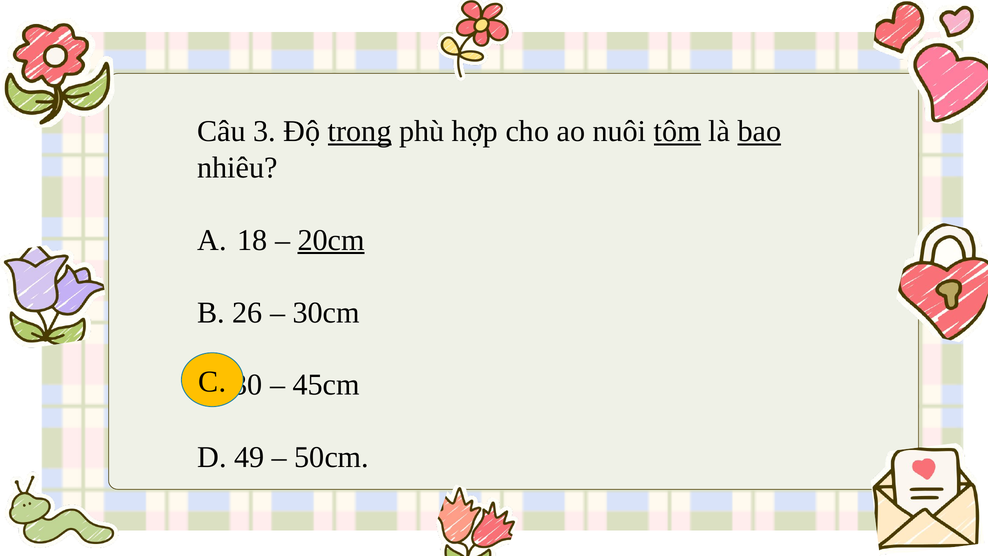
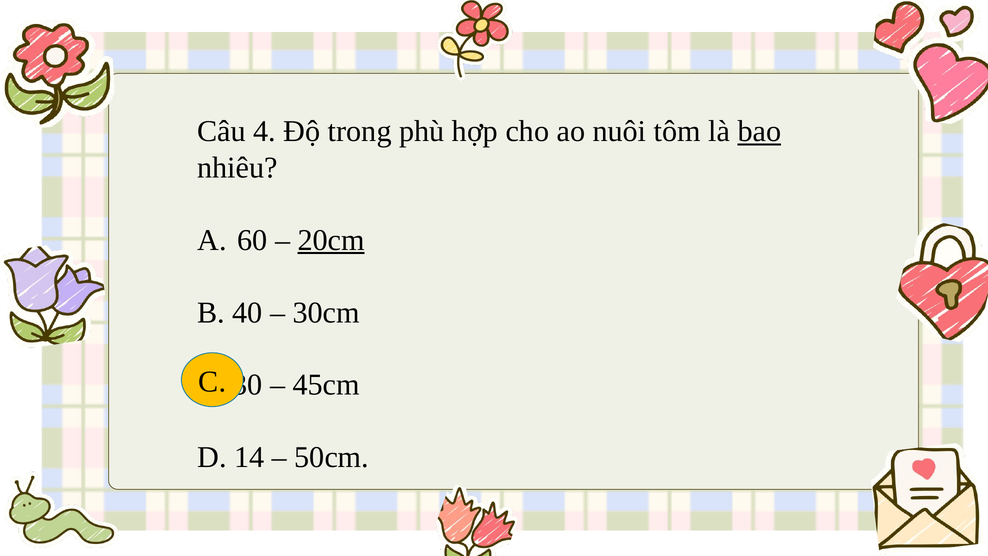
3: 3 -> 4
trong underline: present -> none
tôm underline: present -> none
18: 18 -> 60
26: 26 -> 40
49: 49 -> 14
